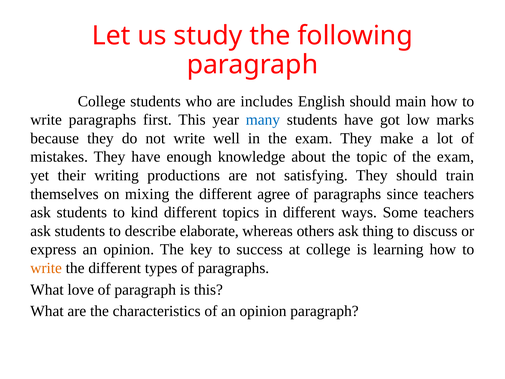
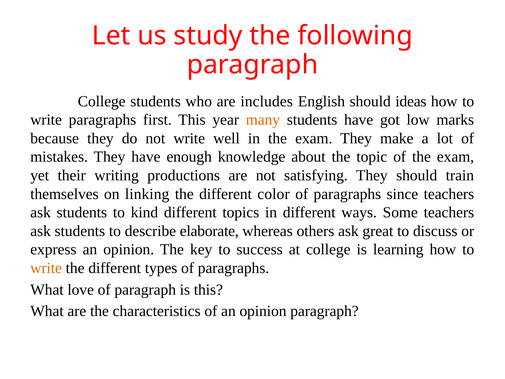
main: main -> ideas
many colour: blue -> orange
mixing: mixing -> linking
agree: agree -> color
thing: thing -> great
